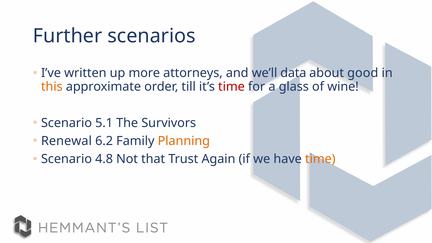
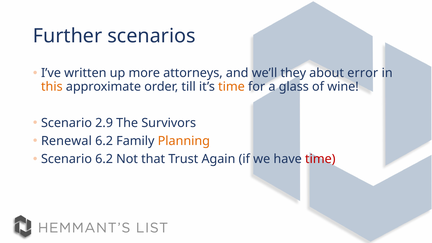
data: data -> they
good: good -> error
time at (231, 87) colour: red -> orange
5.1: 5.1 -> 2.9
Scenario 4.8: 4.8 -> 6.2
time at (320, 159) colour: orange -> red
